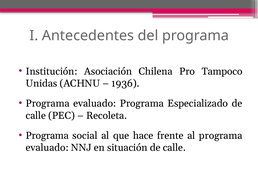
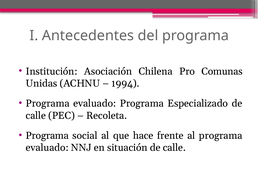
Tampoco: Tampoco -> Comunas
1936: 1936 -> 1994
